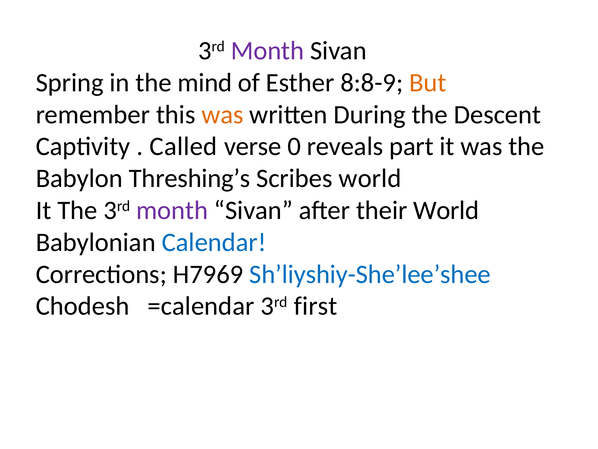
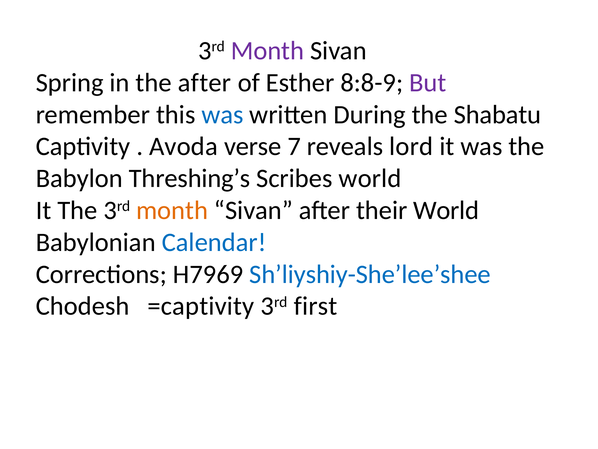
the mind: mind -> after
But colour: orange -> purple
was at (222, 114) colour: orange -> blue
Descent: Descent -> Shabatu
Called: Called -> Avoda
0: 0 -> 7
part: part -> lord
month at (172, 210) colour: purple -> orange
=calendar: =calendar -> =captivity
